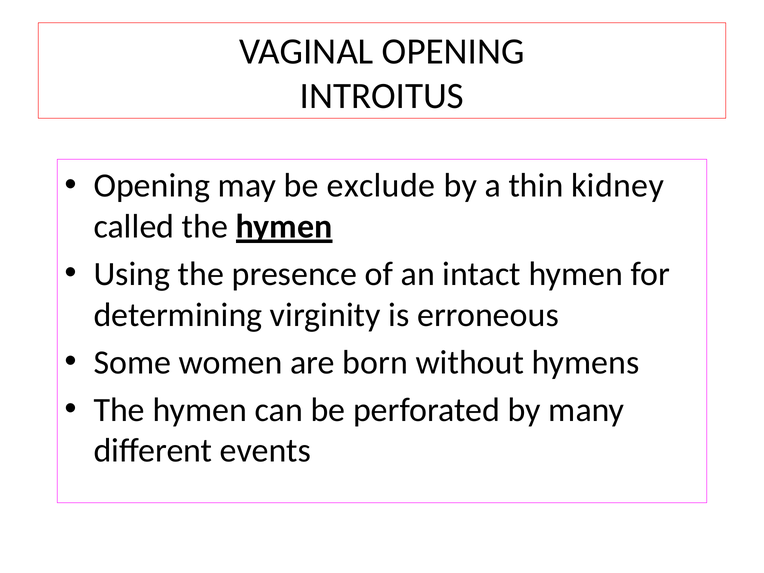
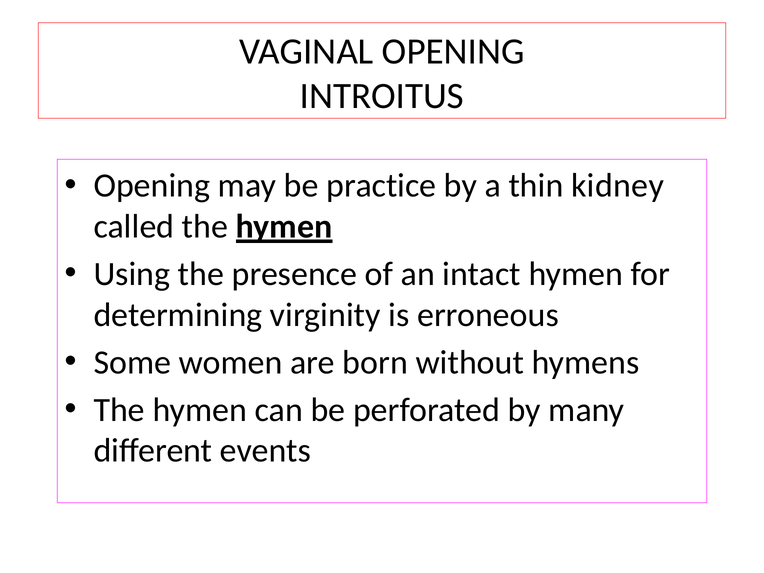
exclude: exclude -> practice
